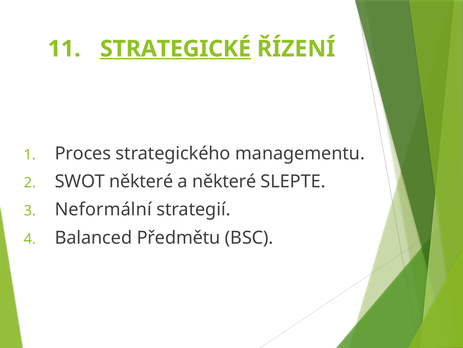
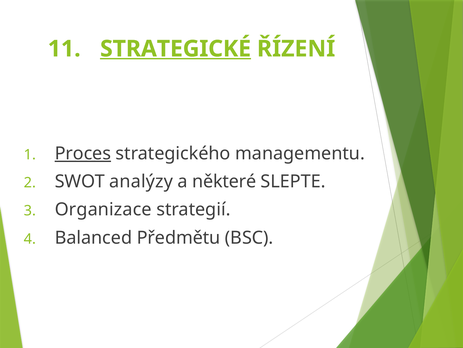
Proces underline: none -> present
SWOT některé: některé -> analýzy
Neformální: Neformální -> Organizace
